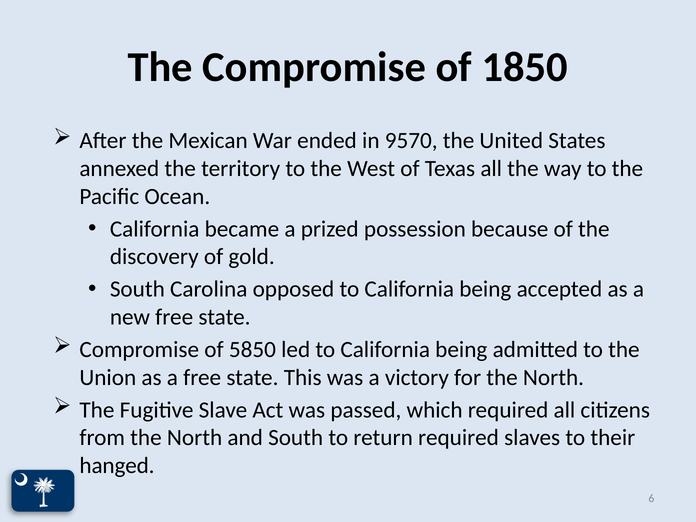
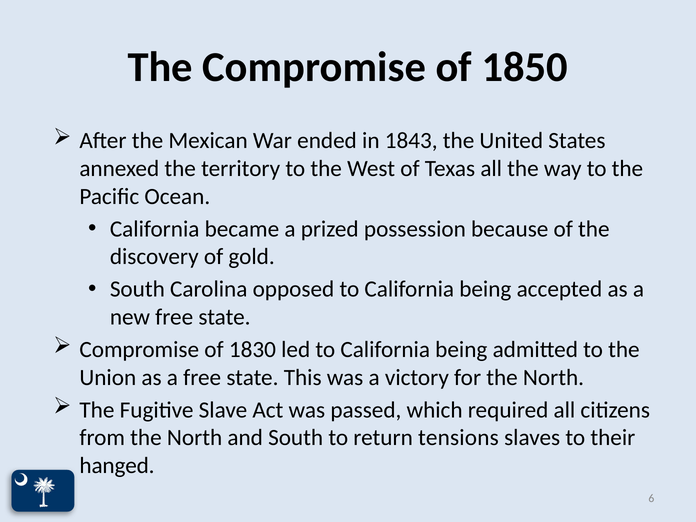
9570: 9570 -> 1843
5850: 5850 -> 1830
return required: required -> tensions
